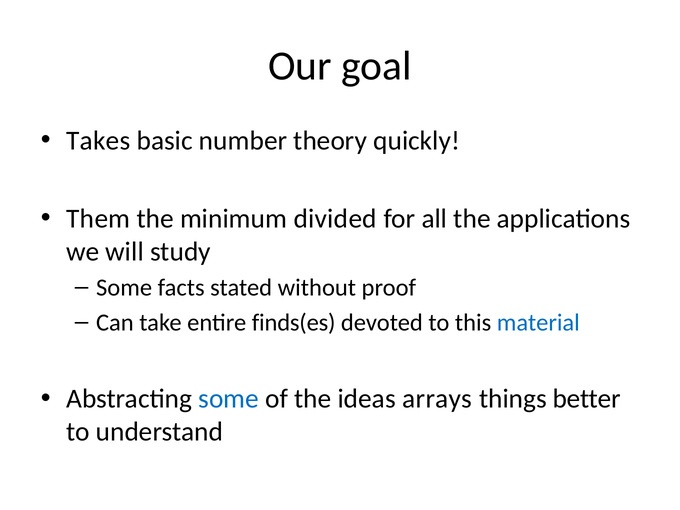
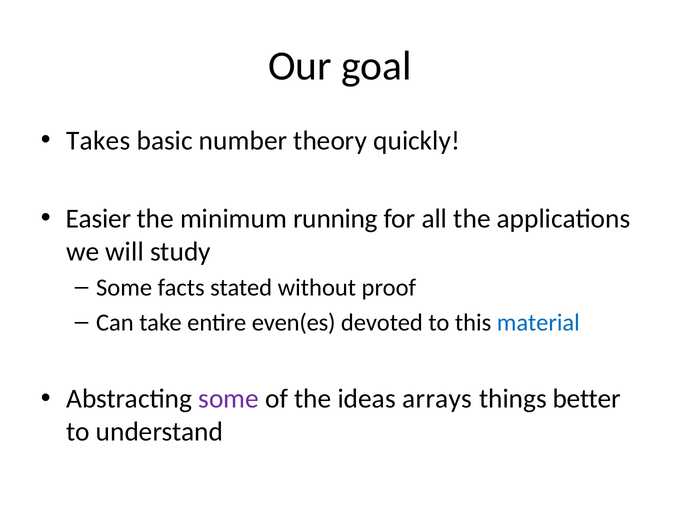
Them: Them -> Easier
divided: divided -> running
finds(es: finds(es -> even(es
some at (229, 399) colour: blue -> purple
